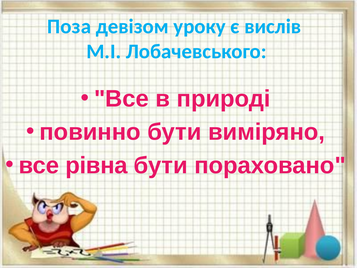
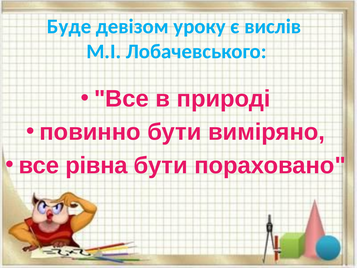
Поза: Поза -> Буде
